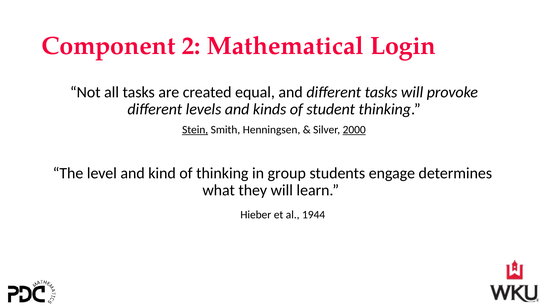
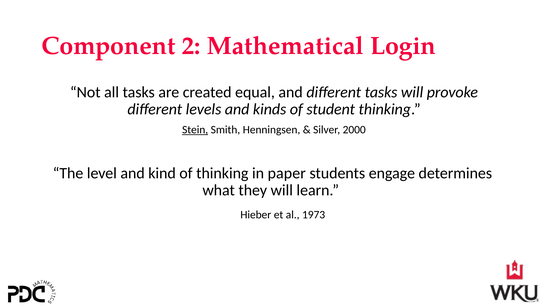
2000 underline: present -> none
group: group -> paper
1944: 1944 -> 1973
